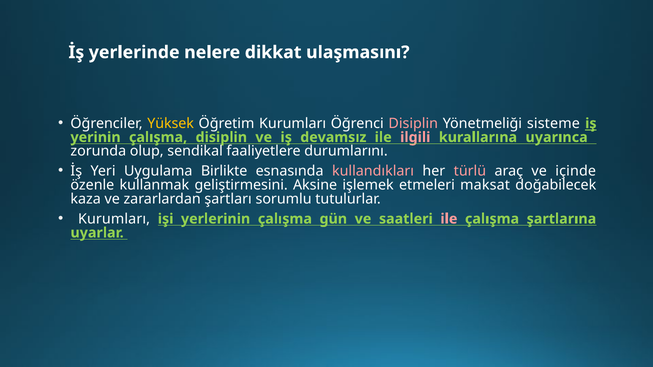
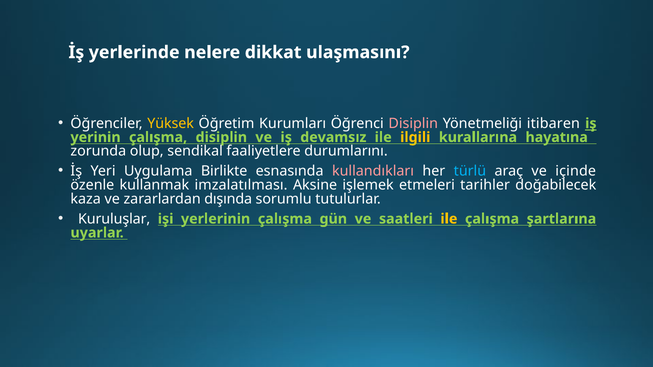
sisteme: sisteme -> itibaren
ilgili colour: pink -> yellow
uyarınca: uyarınca -> hayatına
türlü colour: pink -> light blue
geliştirmesini: geliştirmesini -> imzalatılması
maksat: maksat -> tarihler
şartları: şartları -> dışında
Kurumları at (114, 219): Kurumları -> Kuruluşlar
ile at (449, 219) colour: pink -> yellow
